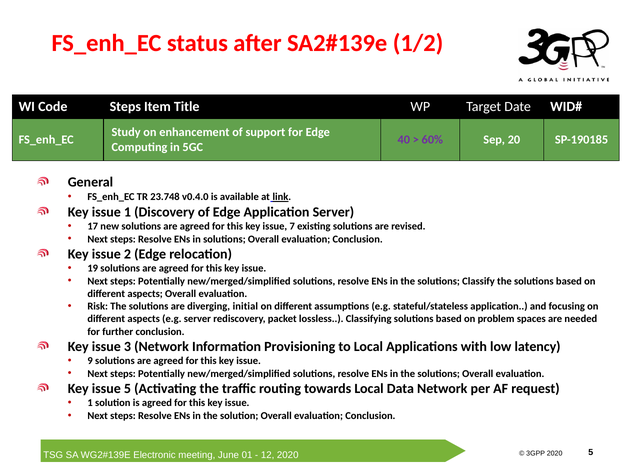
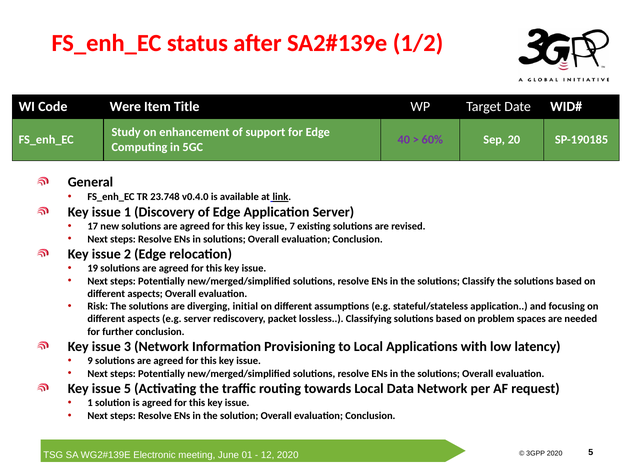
Code Steps: Steps -> Were
